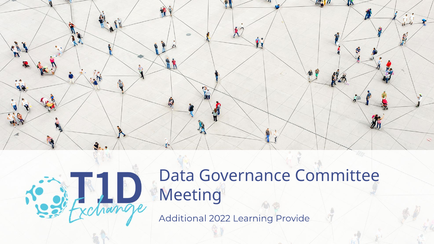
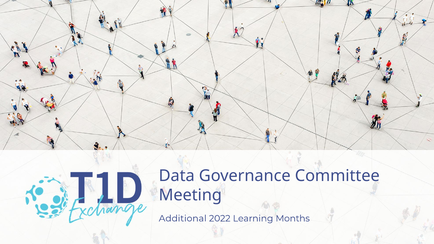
Provide: Provide -> Months
